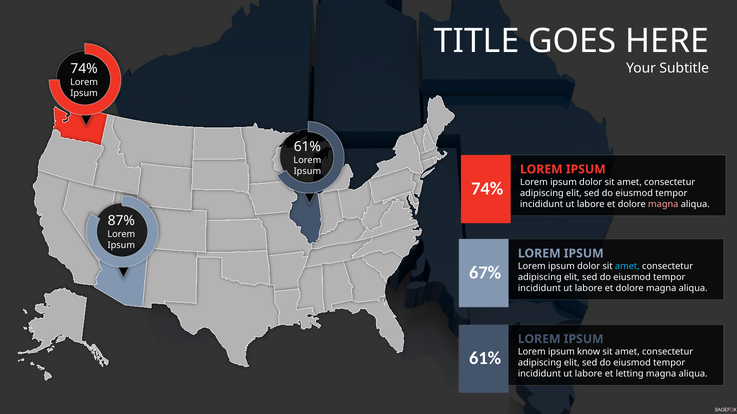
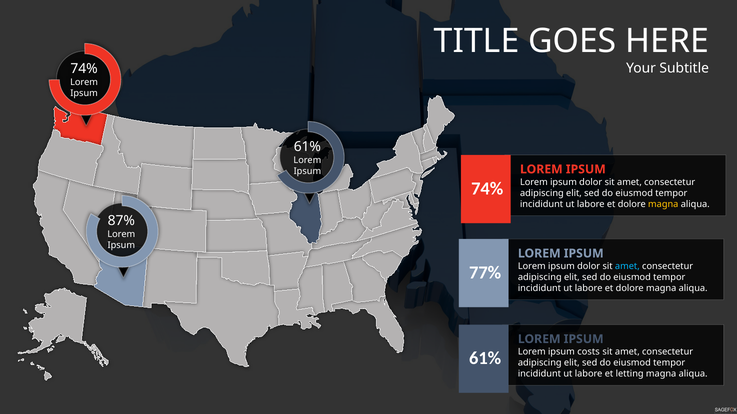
magna at (663, 204) colour: pink -> yellow
67%: 67% -> 77%
know: know -> costs
